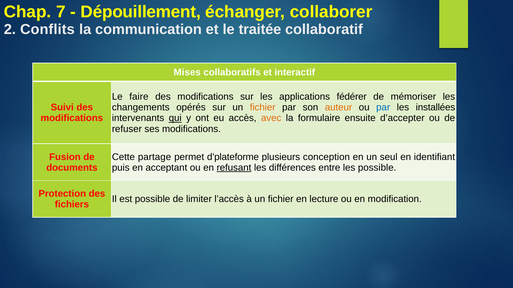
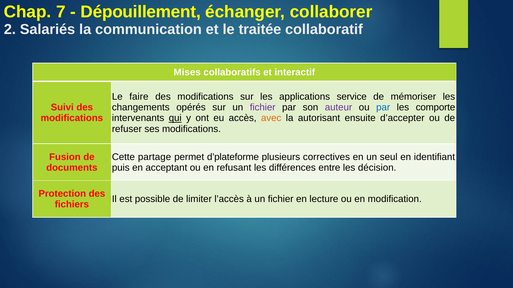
Conflits: Conflits -> Salariés
fédérer: fédérer -> service
fichier at (263, 108) colour: orange -> purple
auteur colour: orange -> purple
installées: installées -> comporte
formulaire: formulaire -> autorisant
conception: conception -> correctives
refusant underline: present -> none
les possible: possible -> décision
